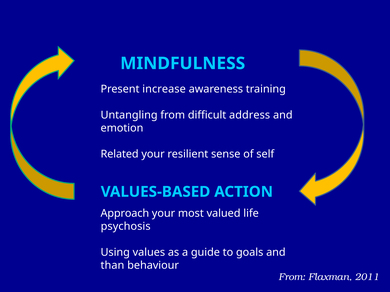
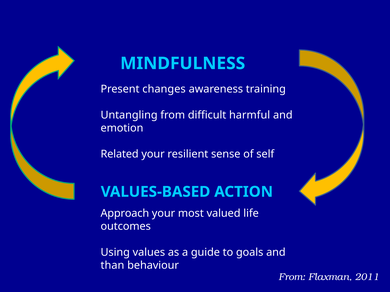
increase: increase -> changes
address: address -> harmful
psychosis: psychosis -> outcomes
